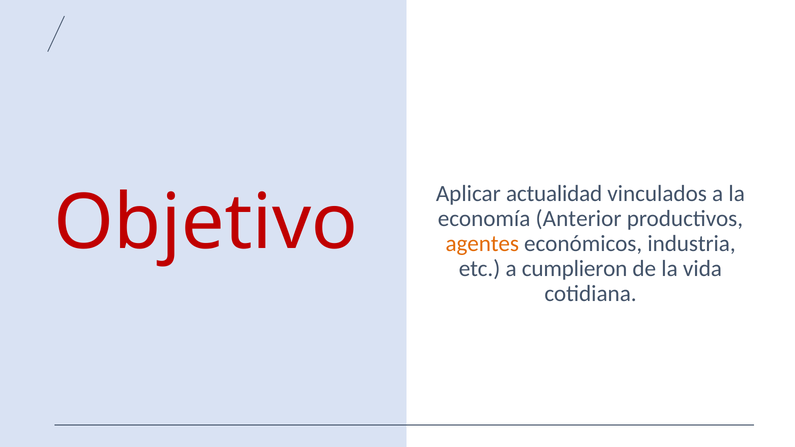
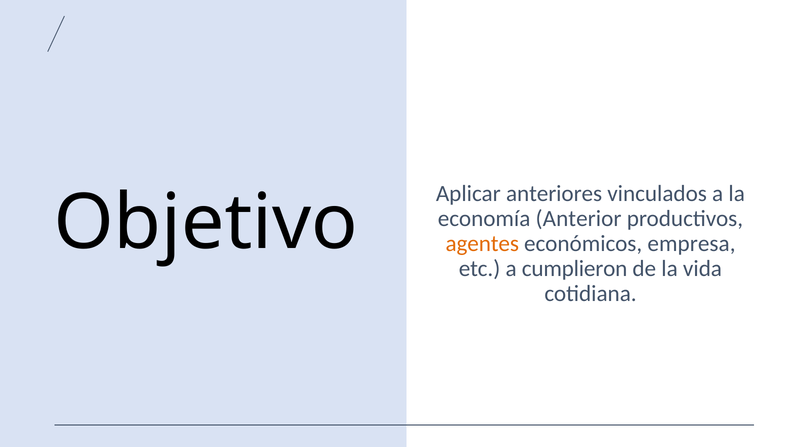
actualidad: actualidad -> anteriores
Objetivo colour: red -> black
industria: industria -> empresa
